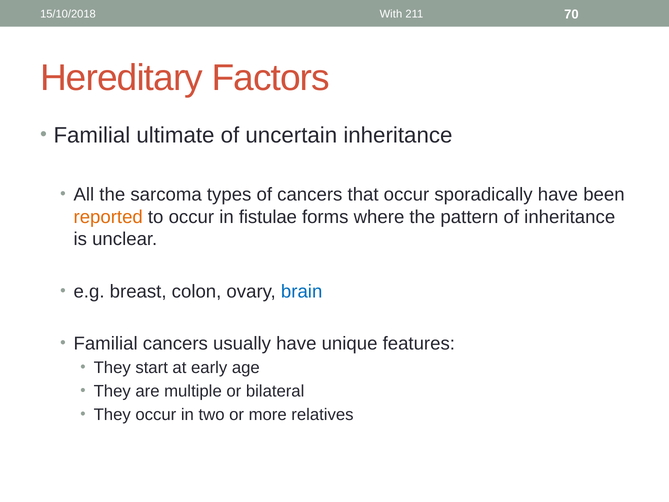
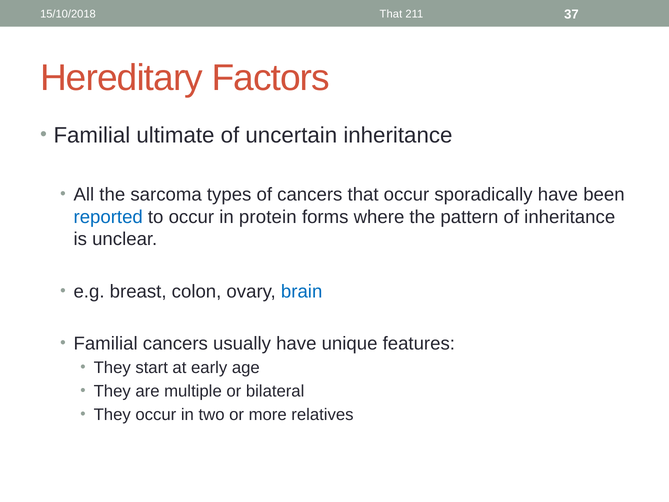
With at (391, 14): With -> That
70: 70 -> 37
reported colour: orange -> blue
fistulae: fistulae -> protein
